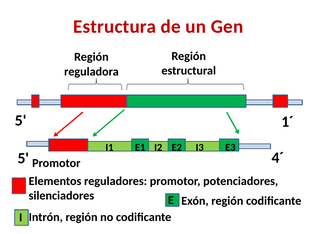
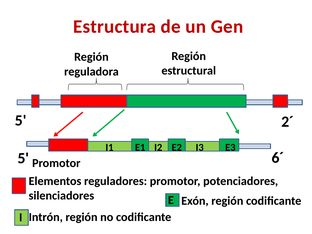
1´: 1´ -> 2´
4´: 4´ -> 6´
